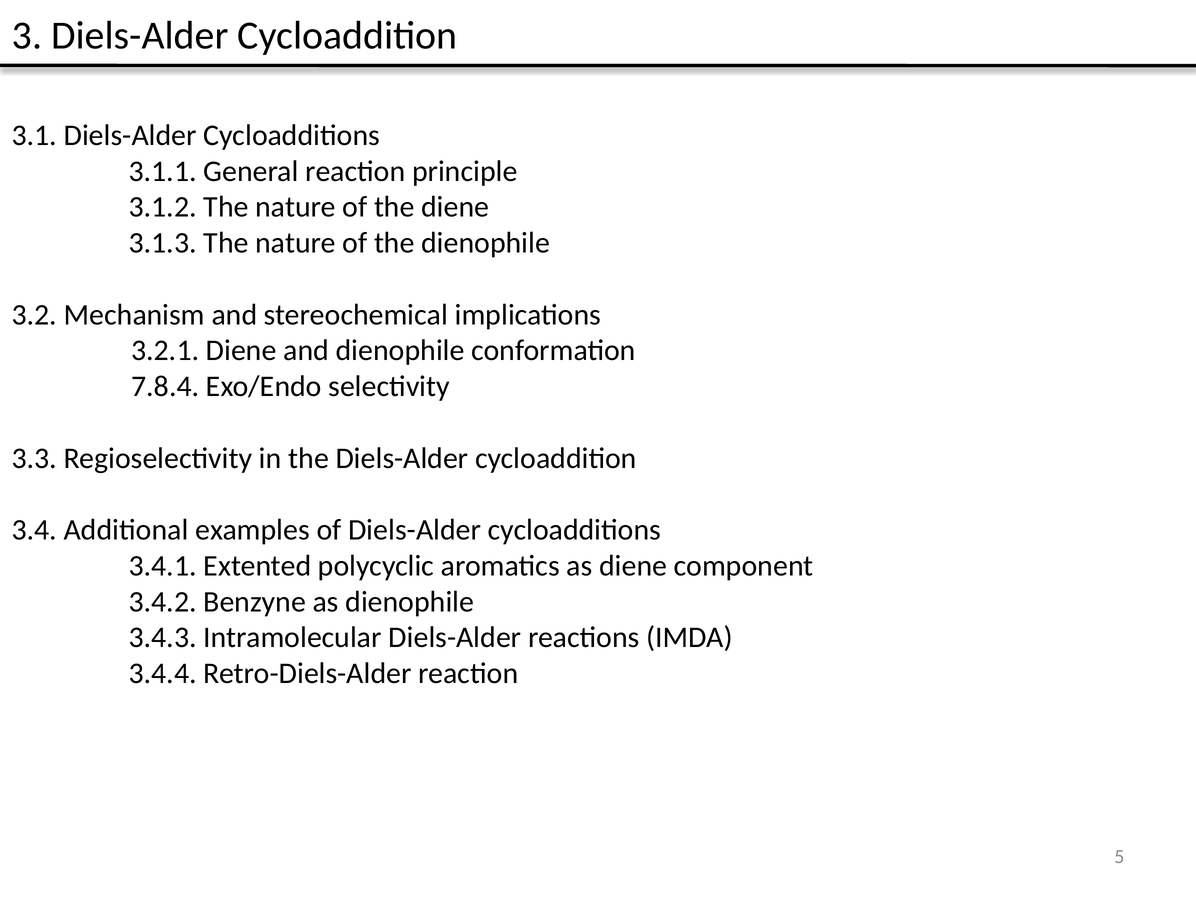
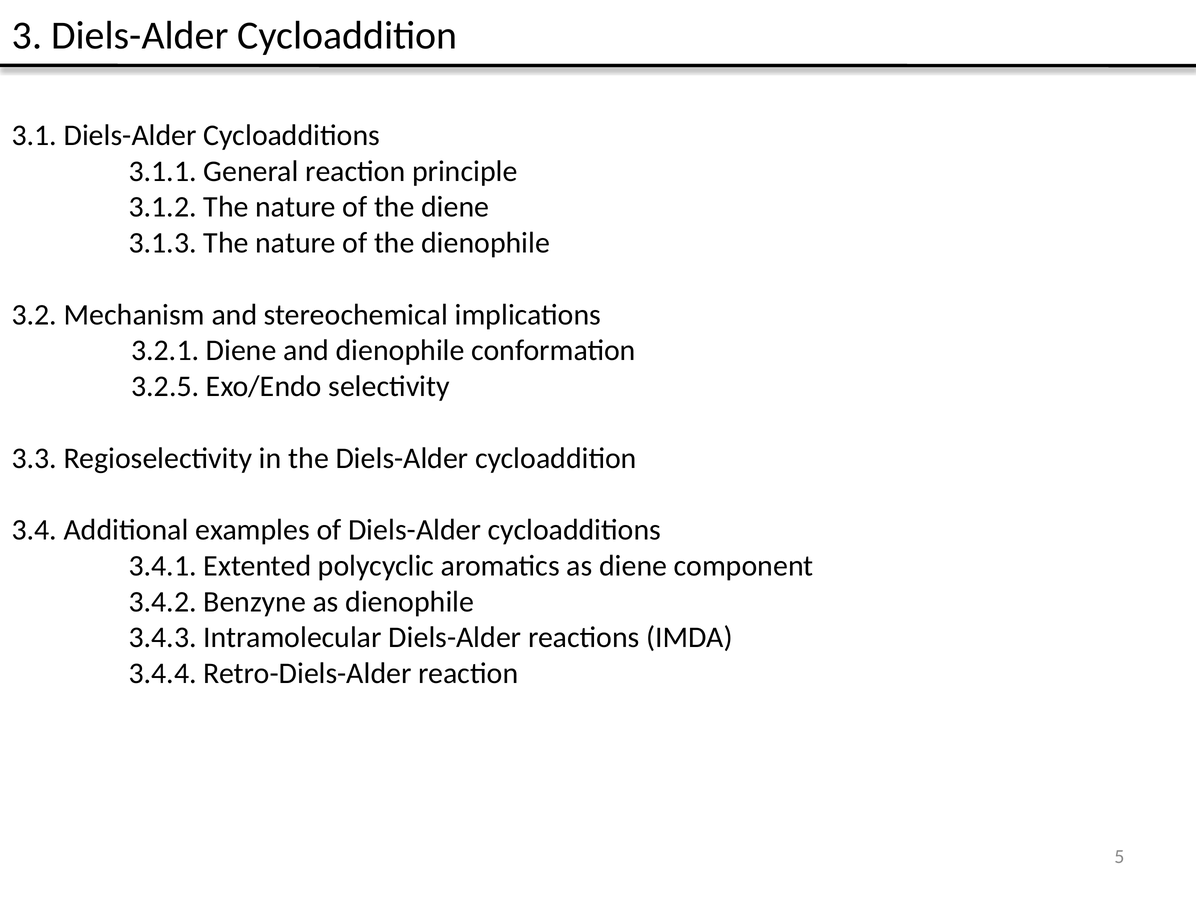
7.8.4: 7.8.4 -> 3.2.5
